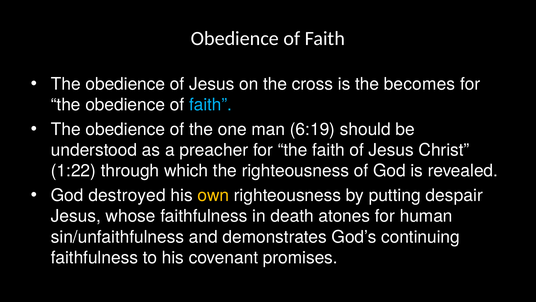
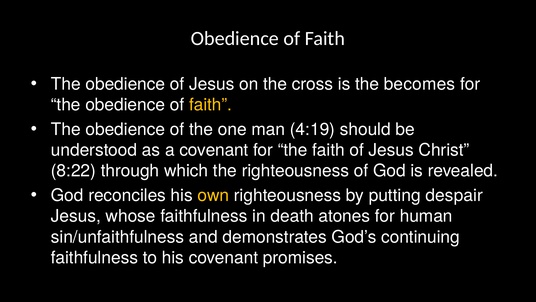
faith at (211, 105) colour: light blue -> yellow
6:19: 6:19 -> 4:19
a preacher: preacher -> covenant
1:22: 1:22 -> 8:22
destroyed: destroyed -> reconciles
